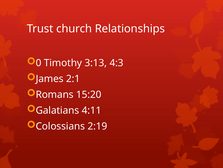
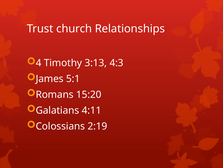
0: 0 -> 4
2:1: 2:1 -> 5:1
